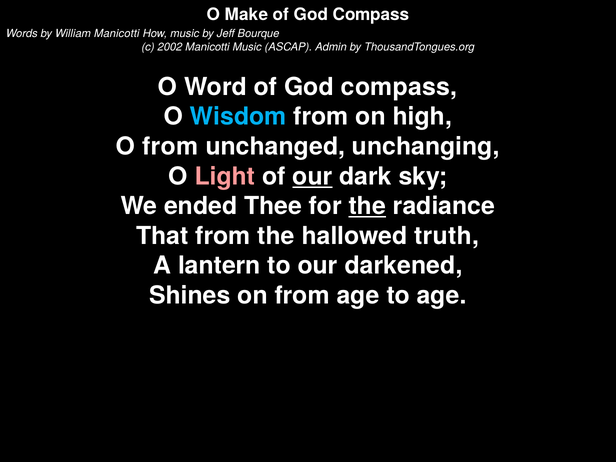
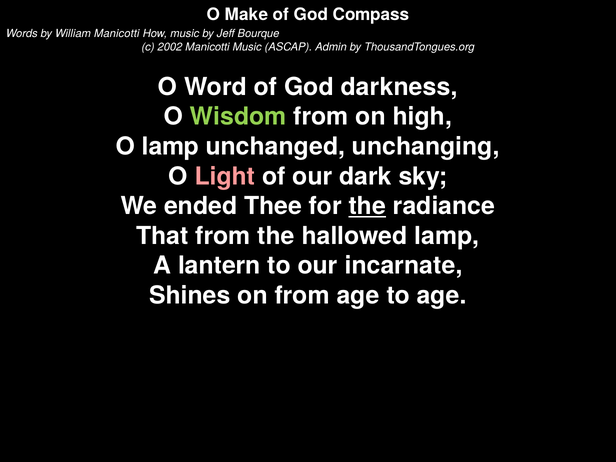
Word of God compass: compass -> darkness
Wisdom colour: light blue -> light green
O from: from -> lamp
our at (312, 176) underline: present -> none
hallowed truth: truth -> lamp
darkened: darkened -> incarnate
